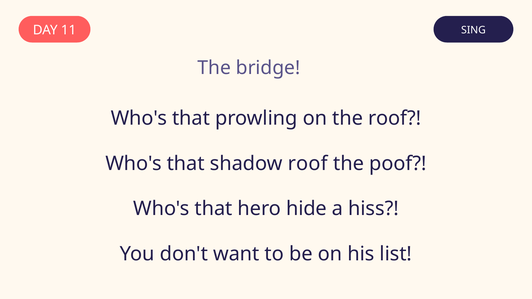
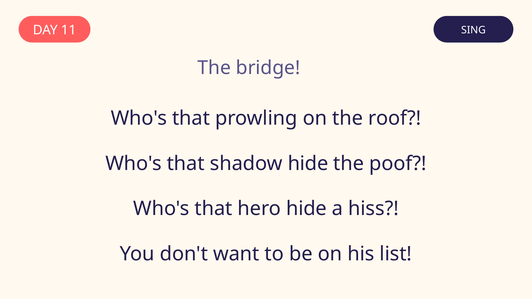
shadow roof: roof -> hide
